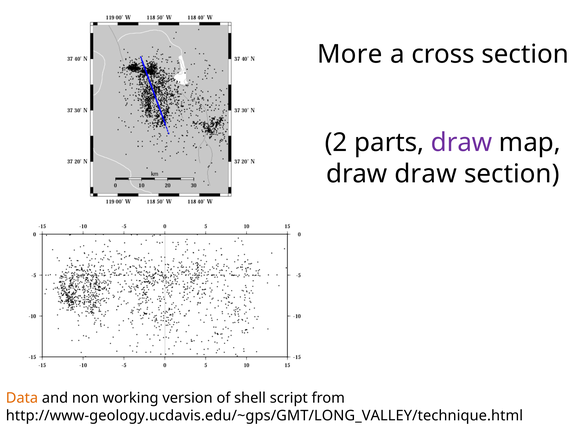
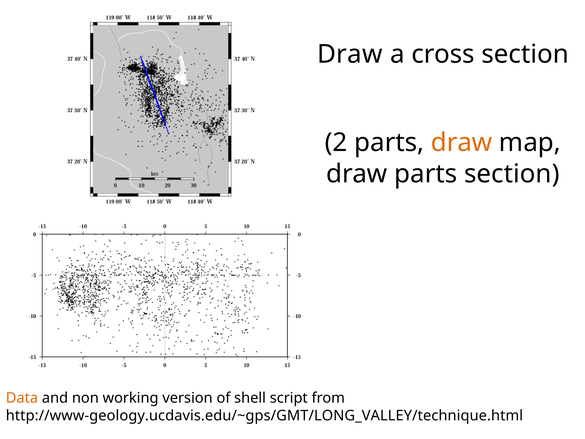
More at (350, 54): More -> Draw
draw at (462, 143) colour: purple -> orange
draw draw: draw -> parts
